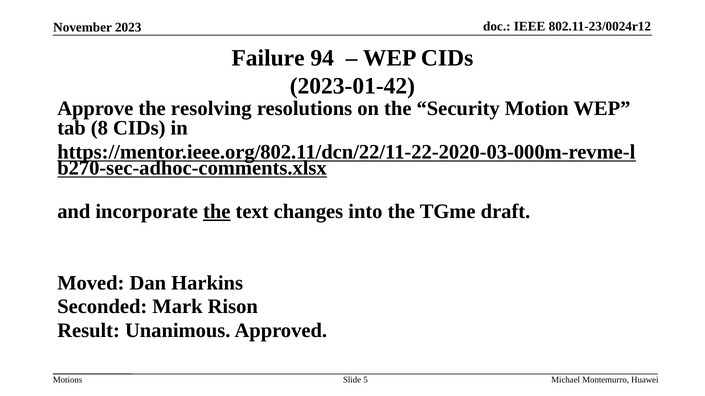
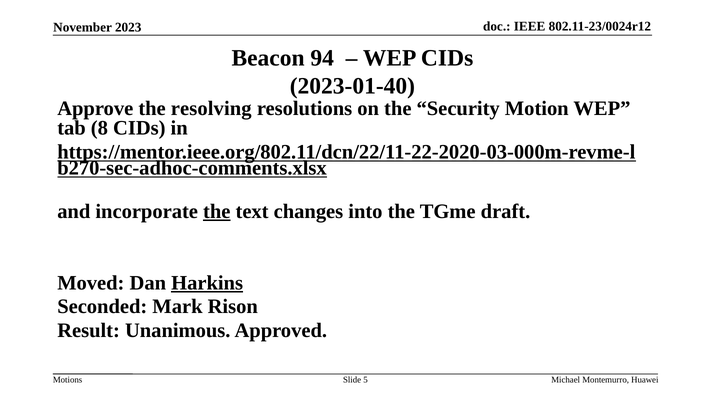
Failure: Failure -> Beacon
2023-01-42: 2023-01-42 -> 2023-01-40
Harkins underline: none -> present
